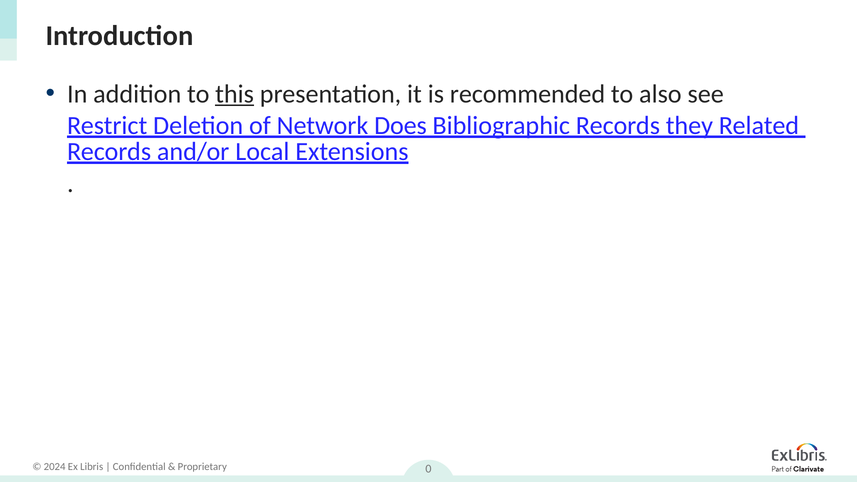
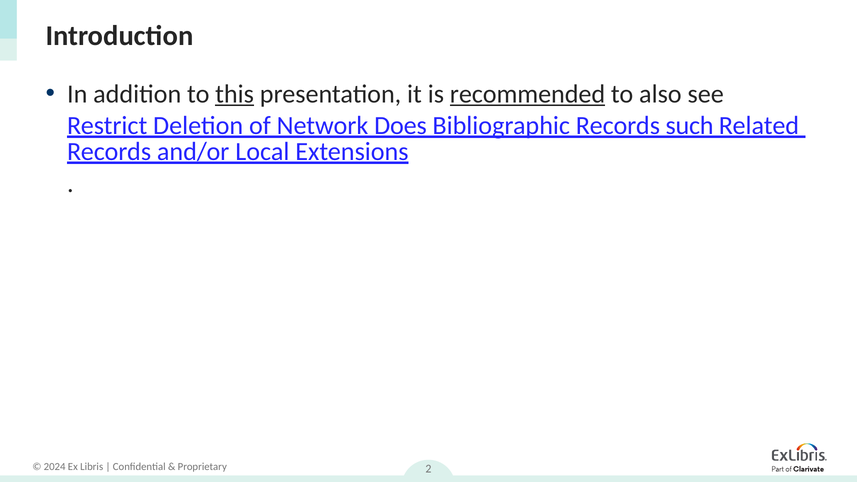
recommended underline: none -> present
they: they -> such
0: 0 -> 2
